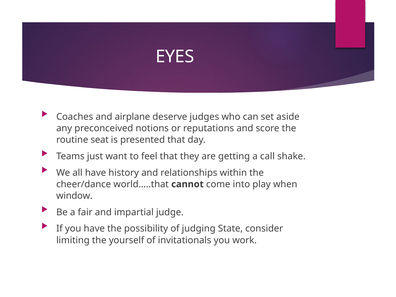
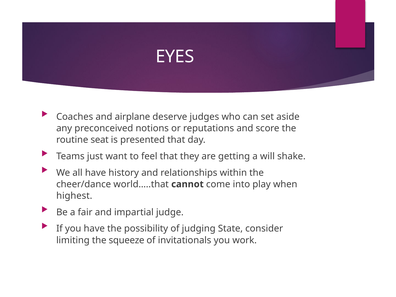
call: call -> will
window: window -> highest
yourself: yourself -> squeeze
